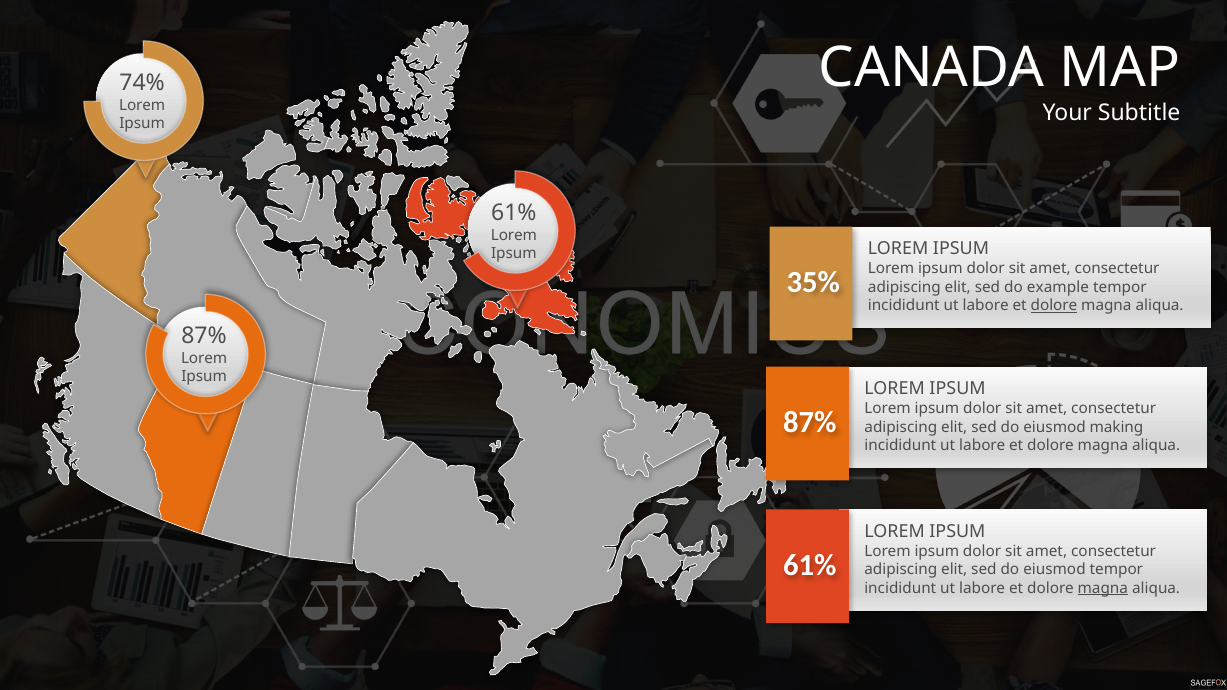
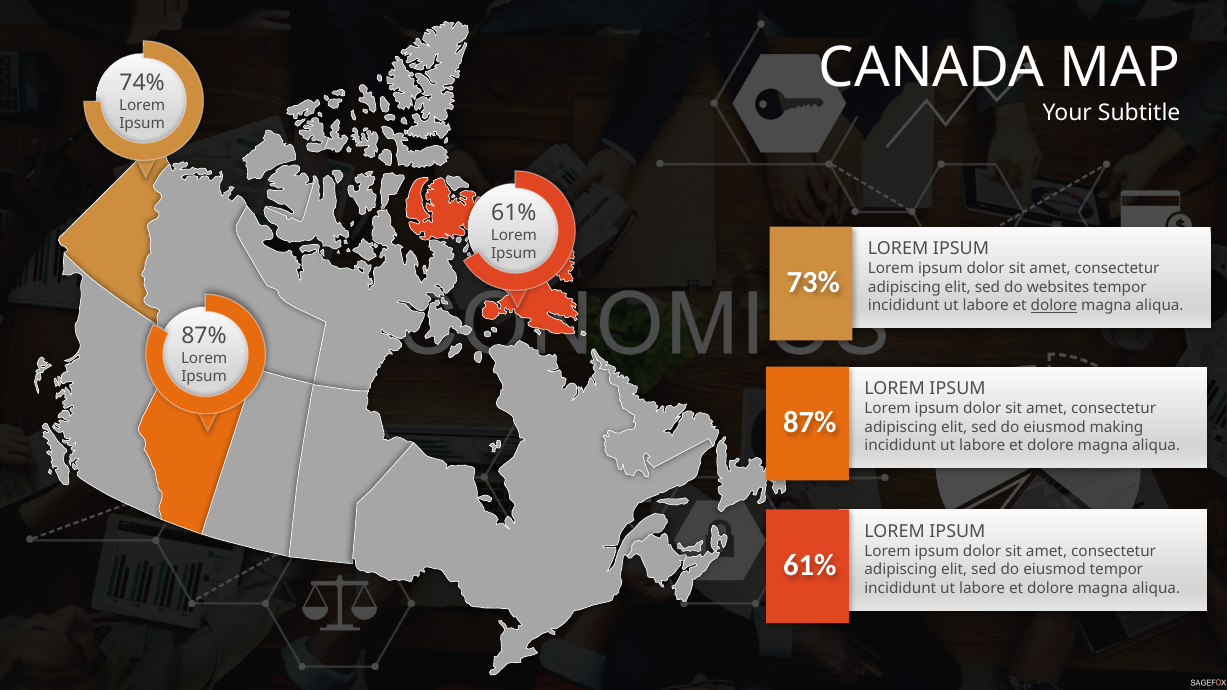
35%: 35% -> 73%
example: example -> websites
magna at (1103, 588) underline: present -> none
